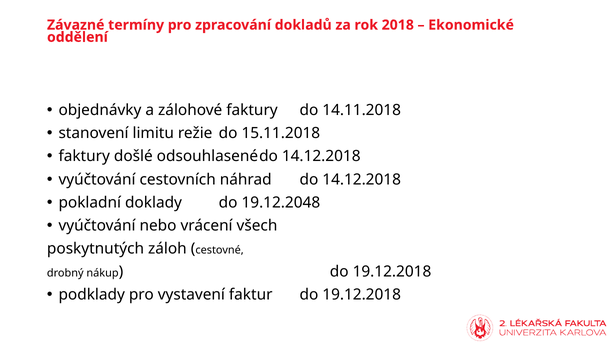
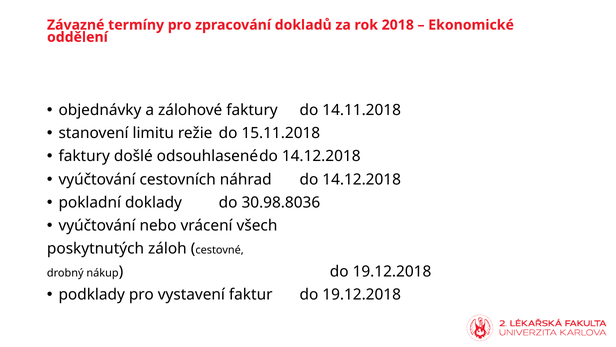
19.12.2048: 19.12.2048 -> 30.98.8036
